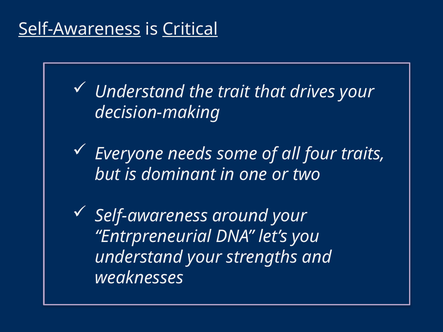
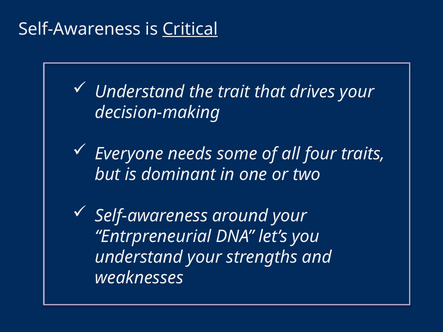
Self-Awareness at (80, 29) underline: present -> none
